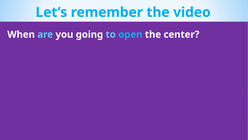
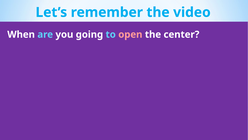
open colour: light blue -> pink
